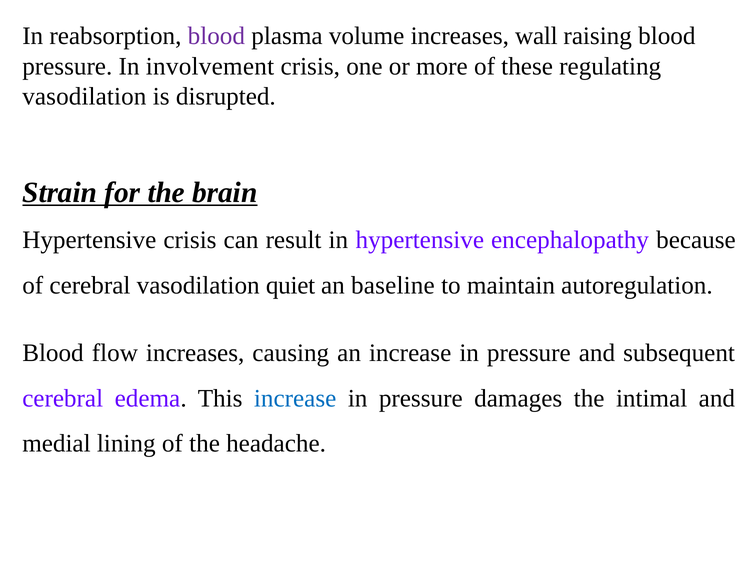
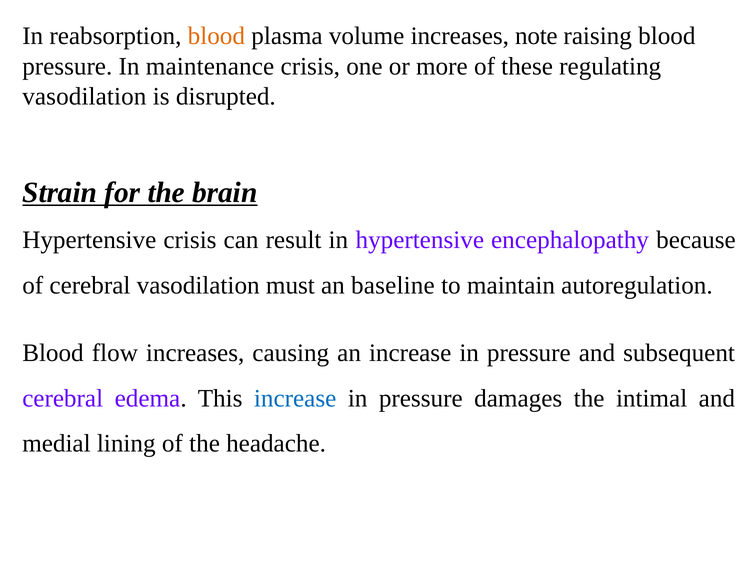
blood at (216, 36) colour: purple -> orange
wall: wall -> note
involvement: involvement -> maintenance
quiet: quiet -> must
